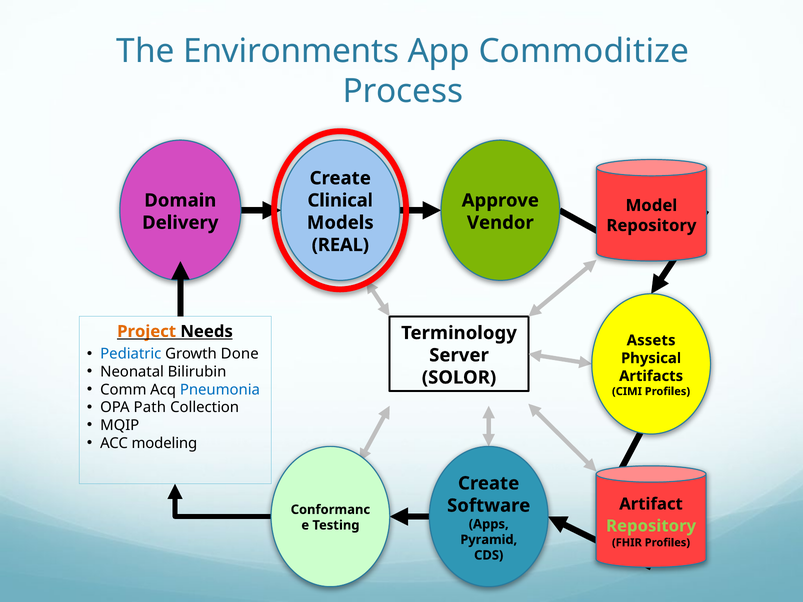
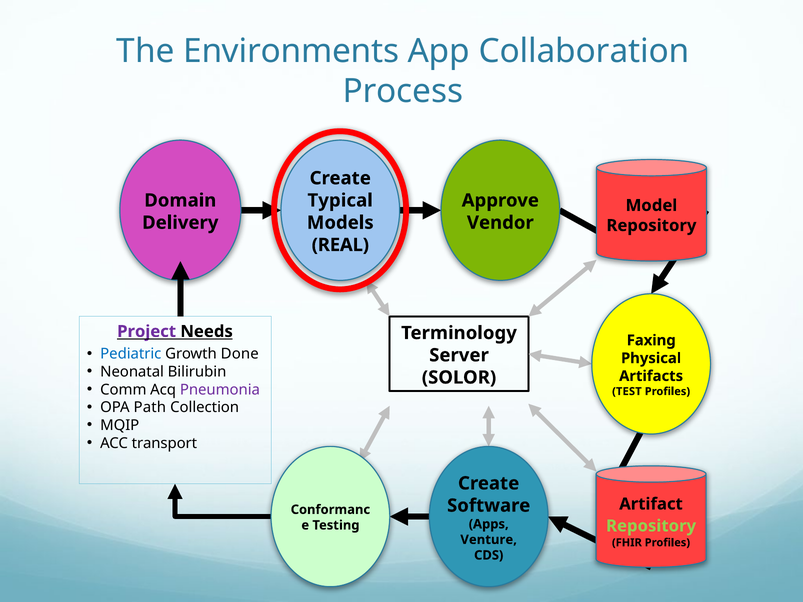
Commoditize: Commoditize -> Collaboration
Clinical: Clinical -> Typical
Project colour: orange -> purple
Assets: Assets -> Faxing
Pneumonia colour: blue -> purple
CIMI: CIMI -> TEST
modeling: modeling -> transport
Pyramid: Pyramid -> Venture
